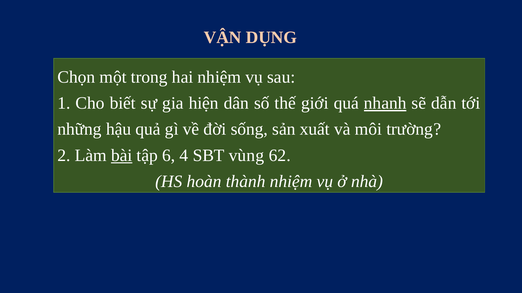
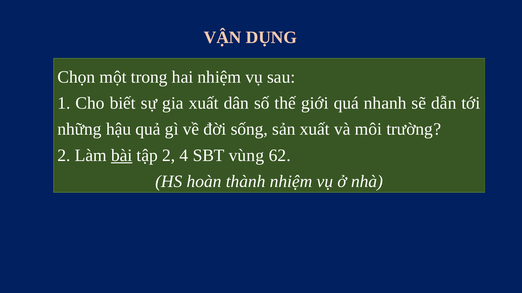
gia hiện: hiện -> xuất
nhanh underline: present -> none
tập 6: 6 -> 2
